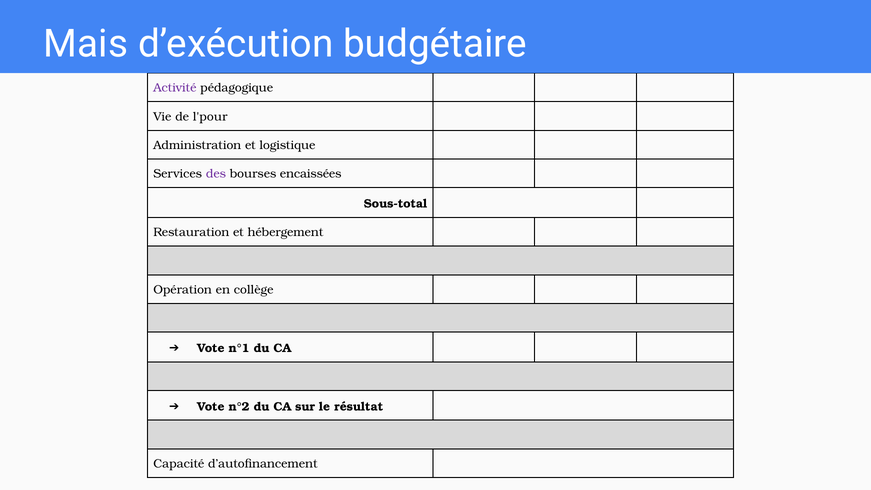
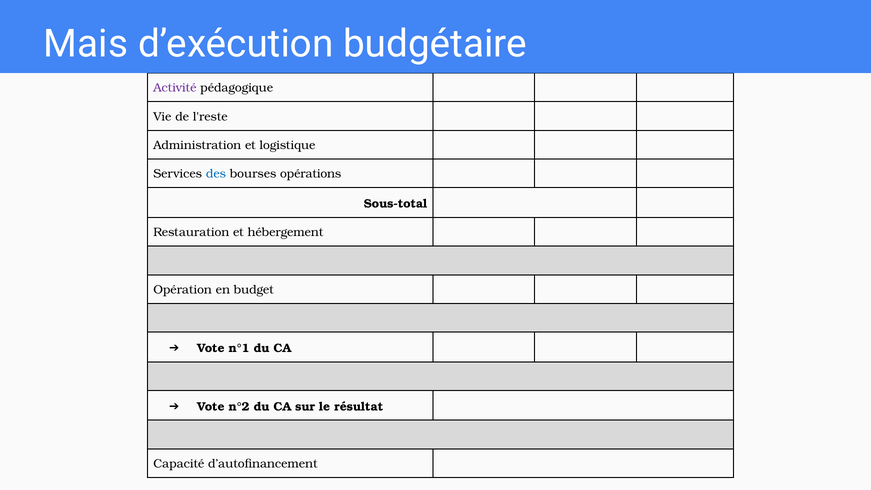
l'pour: l'pour -> l'reste
des colour: purple -> blue
encaissées: encaissées -> opérations
collège: collège -> budget
